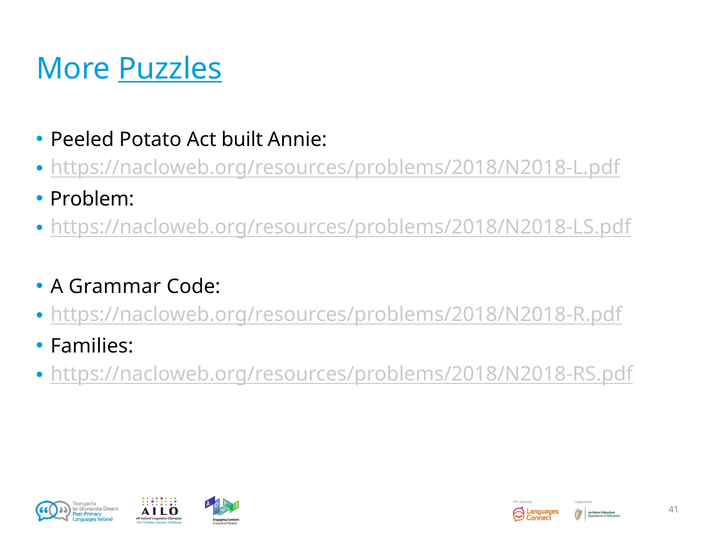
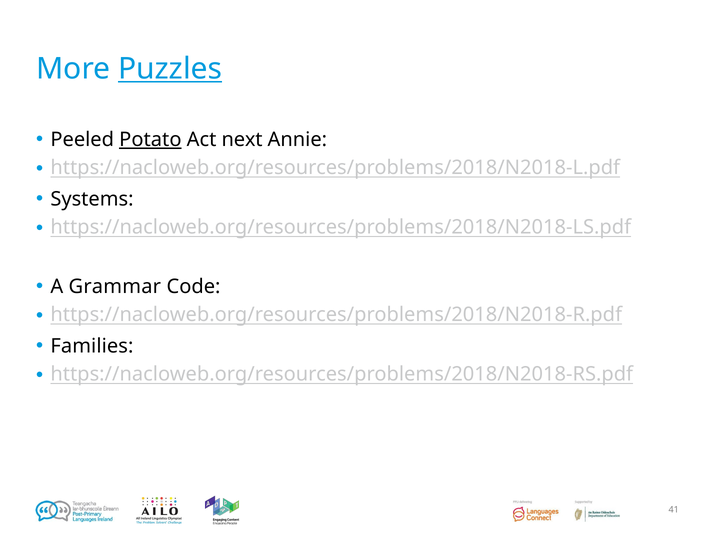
Potato underline: none -> present
built: built -> next
Problem: Problem -> Systems
